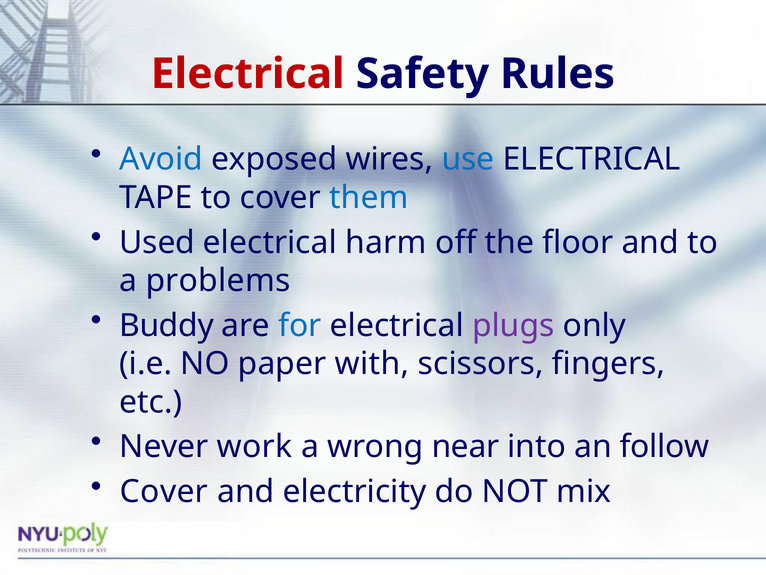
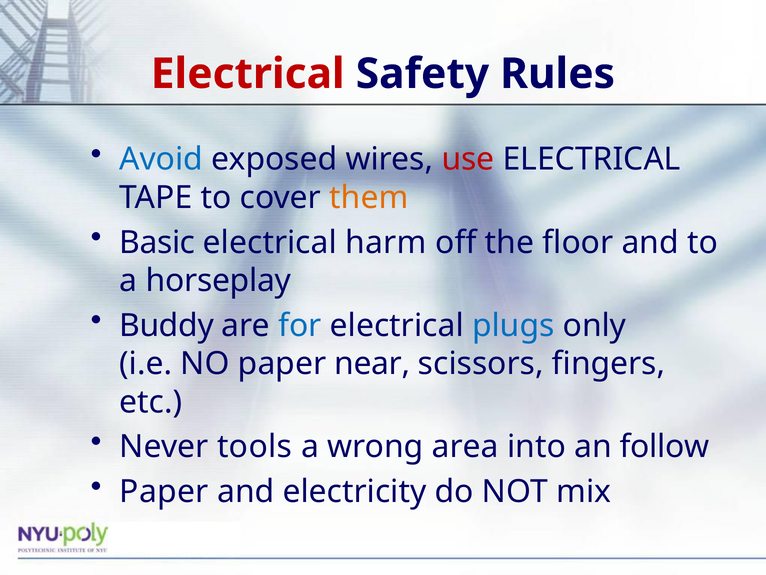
use colour: blue -> red
them colour: blue -> orange
Used: Used -> Basic
problems: problems -> horseplay
plugs colour: purple -> blue
with: with -> near
work: work -> tools
near: near -> area
Cover at (164, 491): Cover -> Paper
